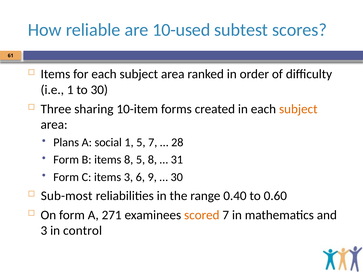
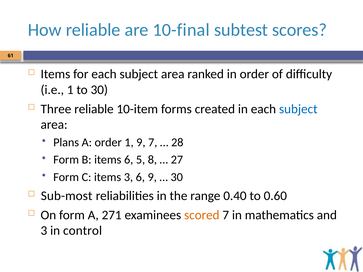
10-used: 10-used -> 10-final
Three sharing: sharing -> reliable
subject at (298, 109) colour: orange -> blue
A social: social -> order
1 5: 5 -> 9
items 8: 8 -> 6
31: 31 -> 27
